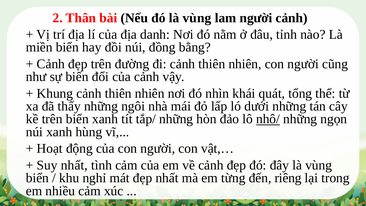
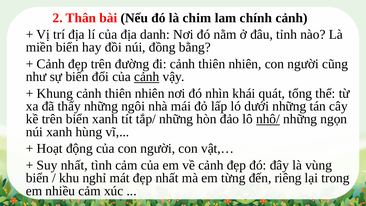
đó là vùng: vùng -> chim
lam người: người -> chính
cảnh at (147, 77) underline: none -> present
